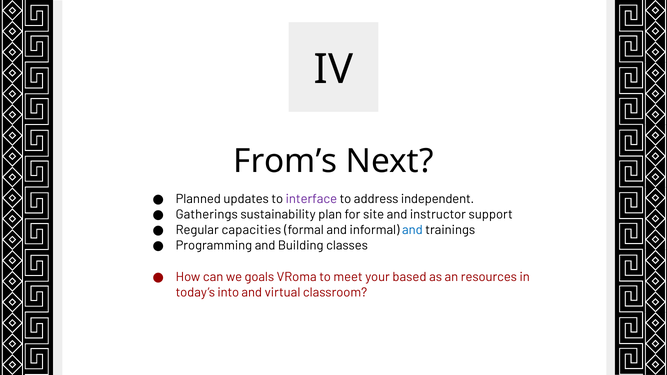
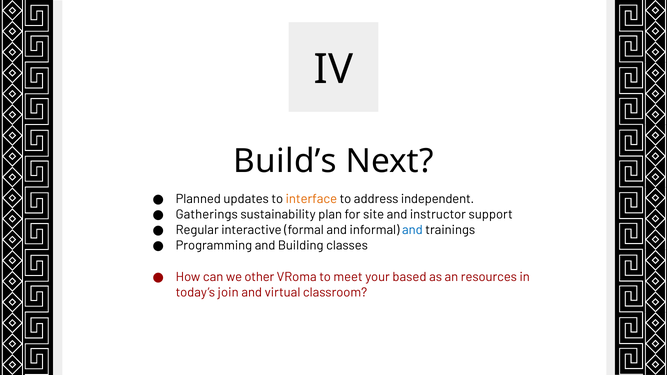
From’s: From’s -> Build’s
interface colour: purple -> orange
capacities: capacities -> interactive
goals: goals -> other
into: into -> join
